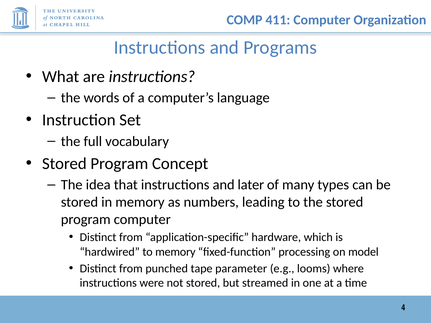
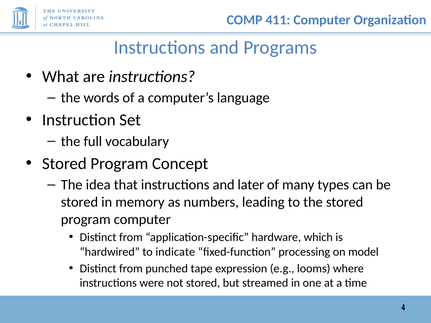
to memory: memory -> indicate
parameter: parameter -> expression
